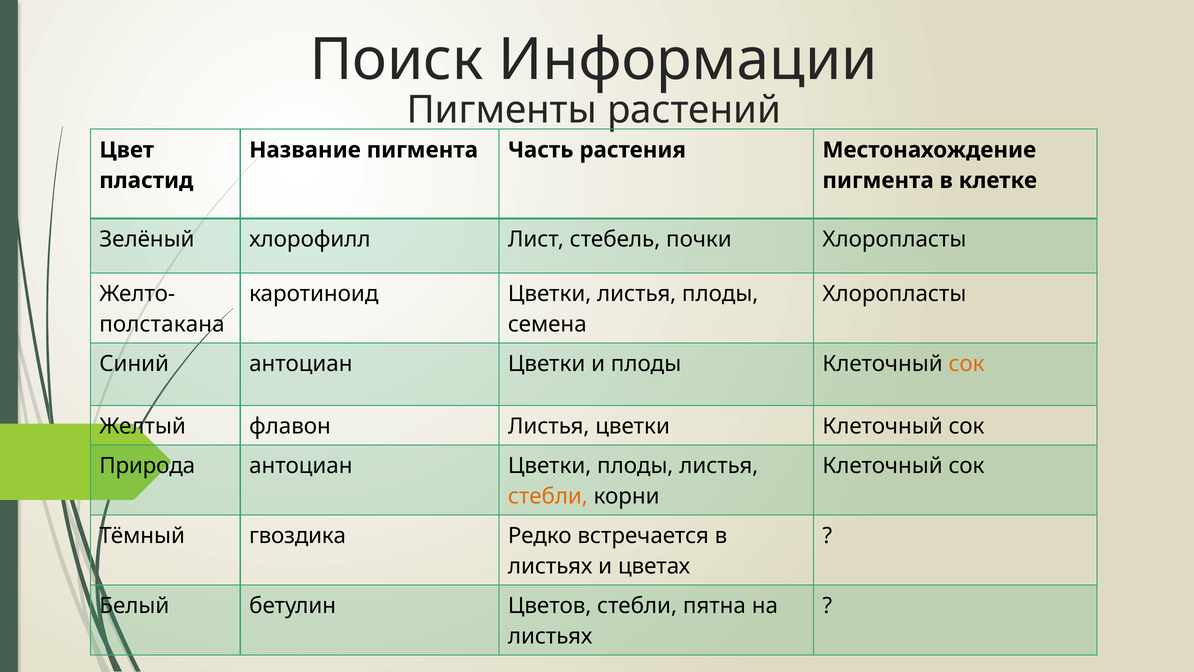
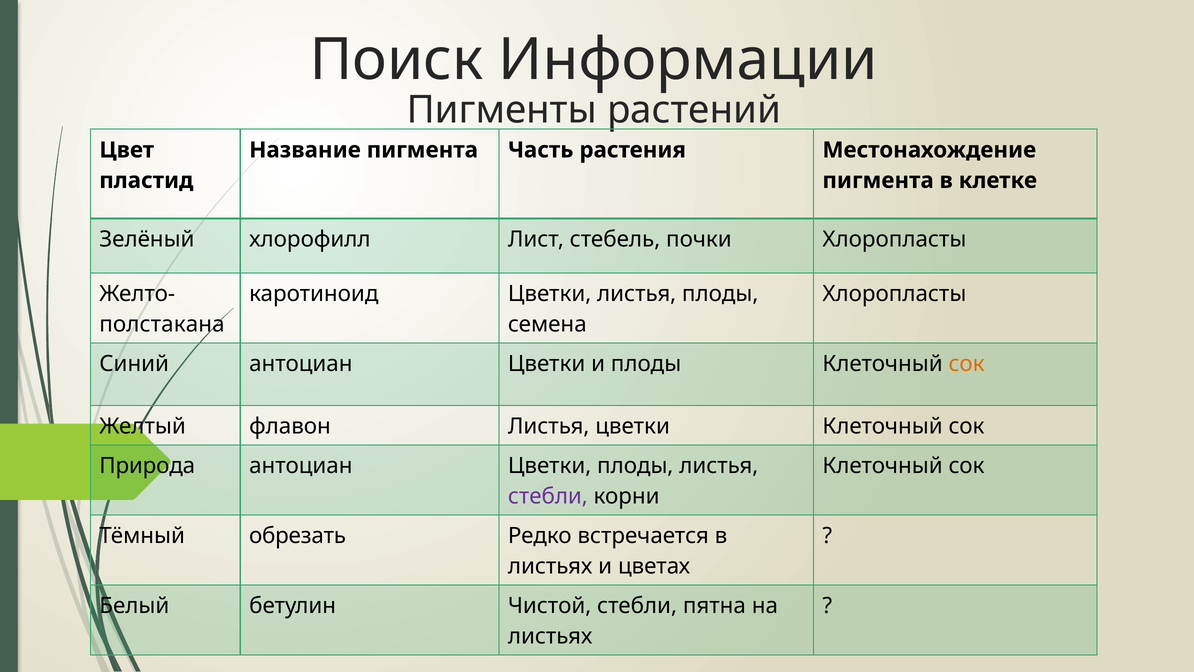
стебли at (548, 496) colour: orange -> purple
гвоздика: гвоздика -> обрезать
Цветов: Цветов -> Чистой
